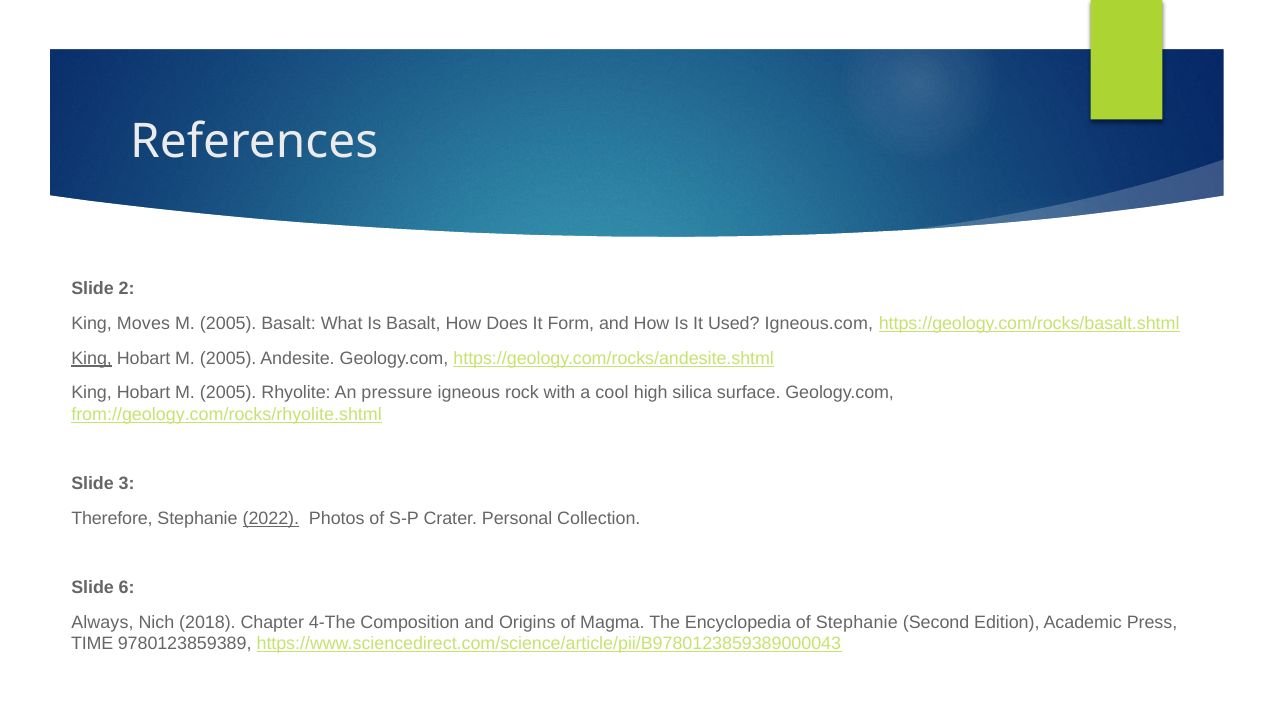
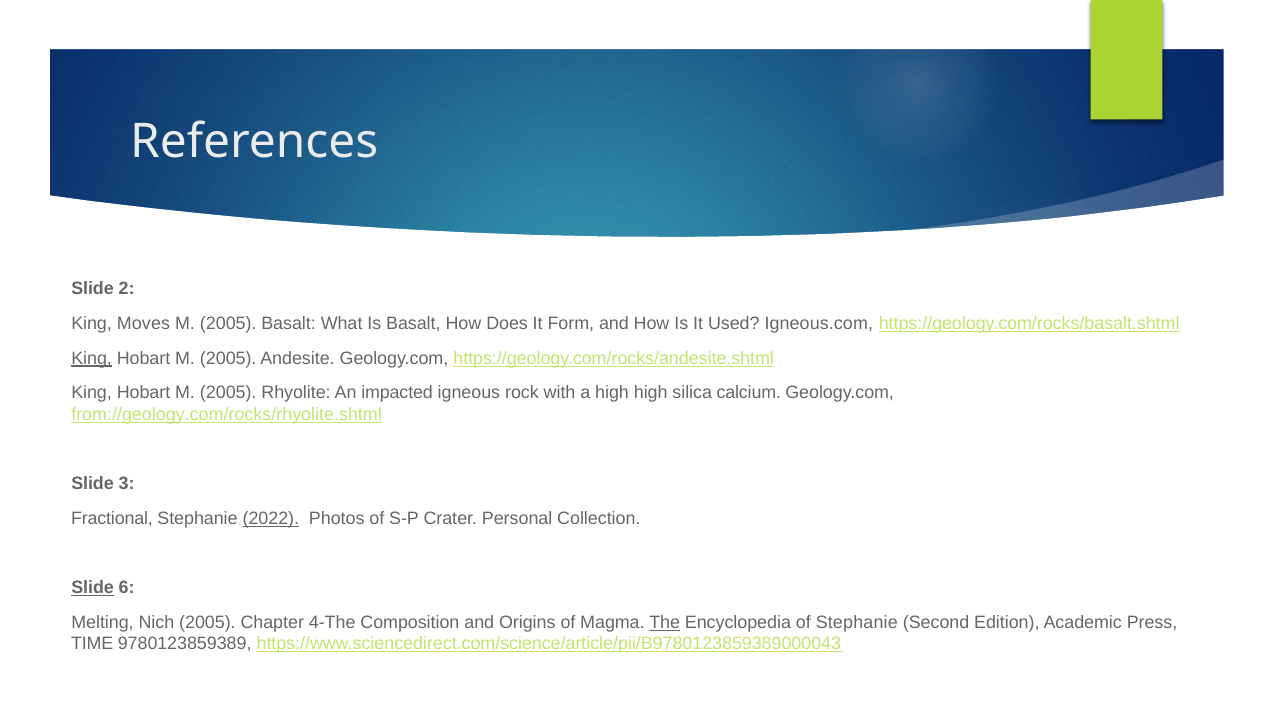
pressure: pressure -> impacted
a cool: cool -> high
surface: surface -> calcium
Therefore: Therefore -> Fractional
Slide at (93, 588) underline: none -> present
Always: Always -> Melting
Nich 2018: 2018 -> 2005
The underline: none -> present
